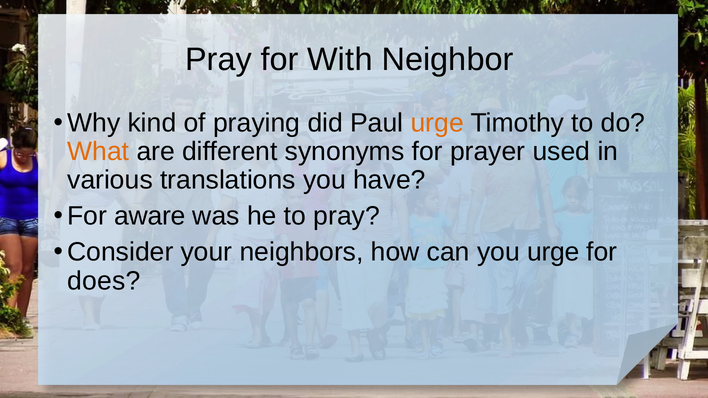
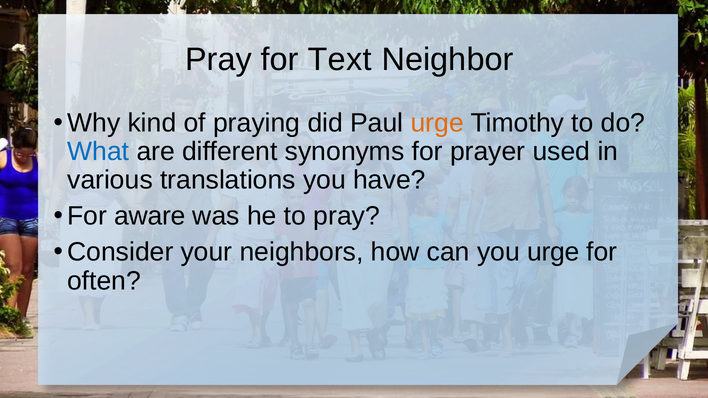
With: With -> Text
What colour: orange -> blue
does: does -> often
